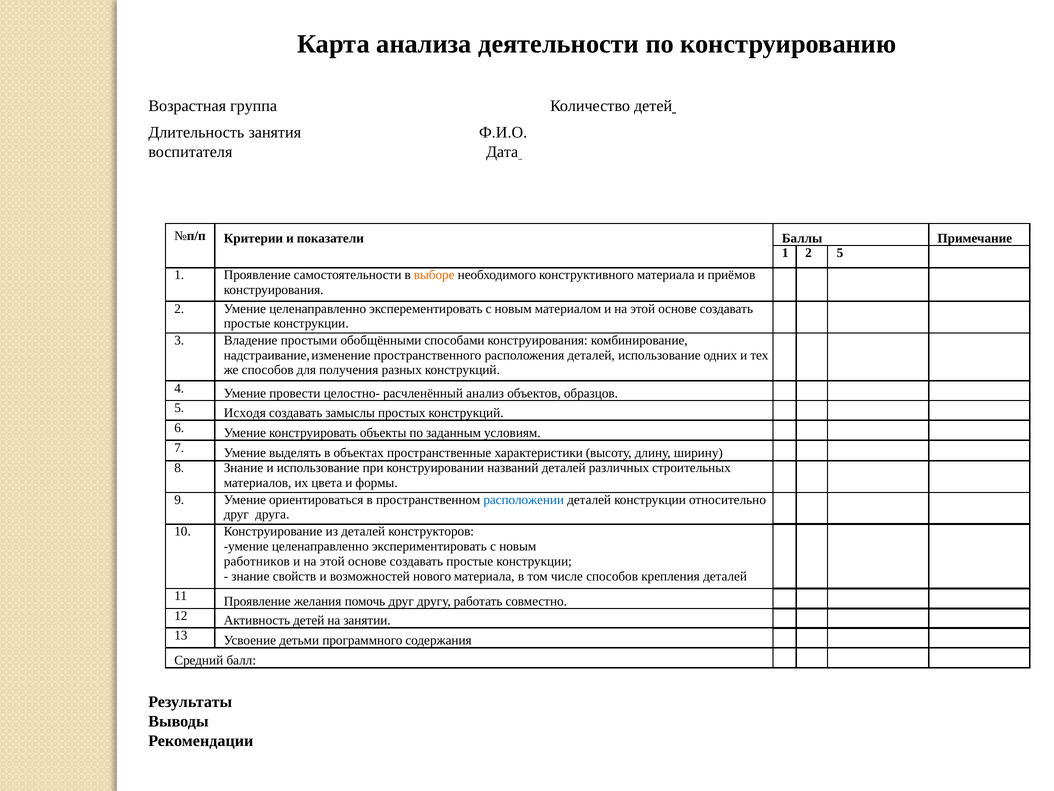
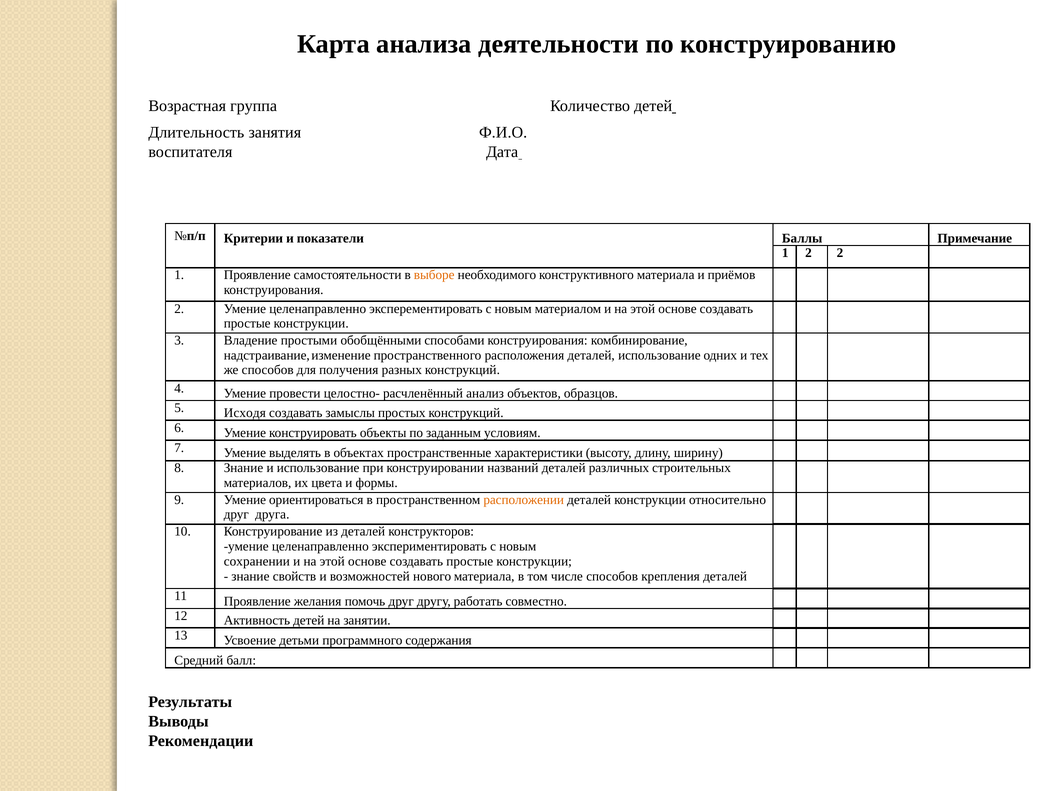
2 5: 5 -> 2
расположении colour: blue -> orange
работников: работников -> сохранении
